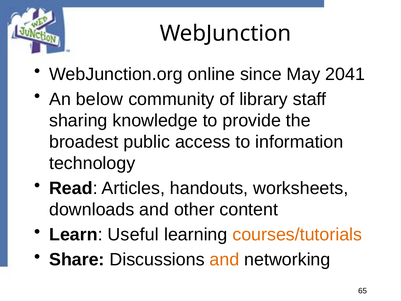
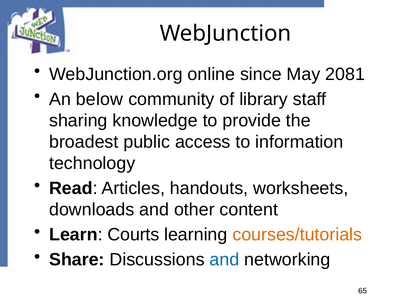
2041: 2041 -> 2081
Useful: Useful -> Courts
and at (224, 260) colour: orange -> blue
